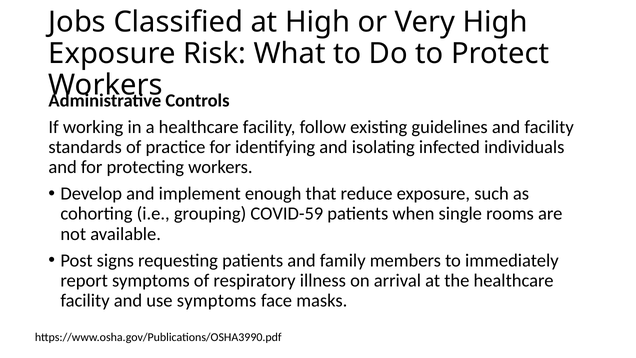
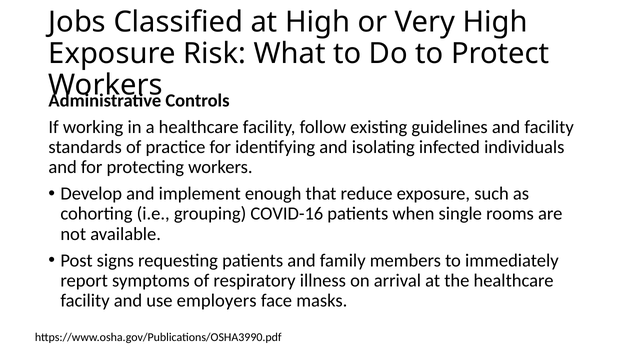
COVID-59: COVID-59 -> COVID-16
use symptoms: symptoms -> employers
